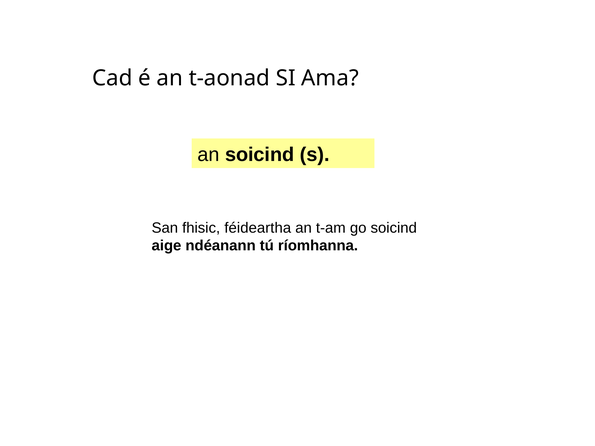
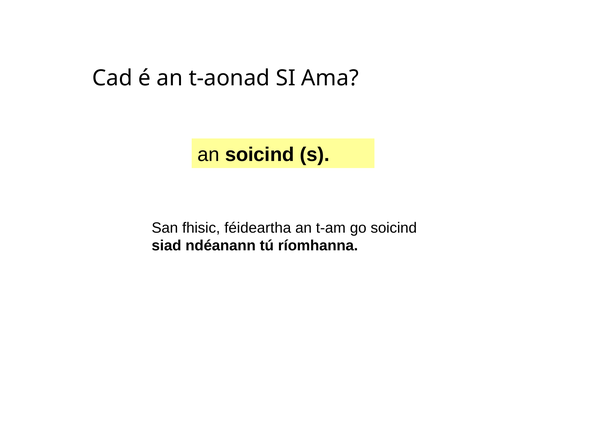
aige: aige -> siad
